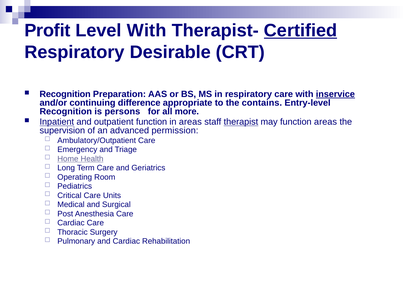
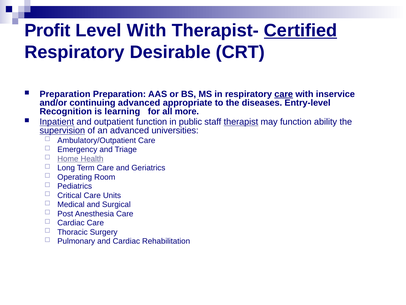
Recognition at (65, 94): Recognition -> Preparation
care at (284, 94) underline: none -> present
inservice underline: present -> none
continuing difference: difference -> advanced
contains: contains -> diseases
persons: persons -> learning
in areas: areas -> public
function areas: areas -> ability
supervision underline: none -> present
permission: permission -> universities
